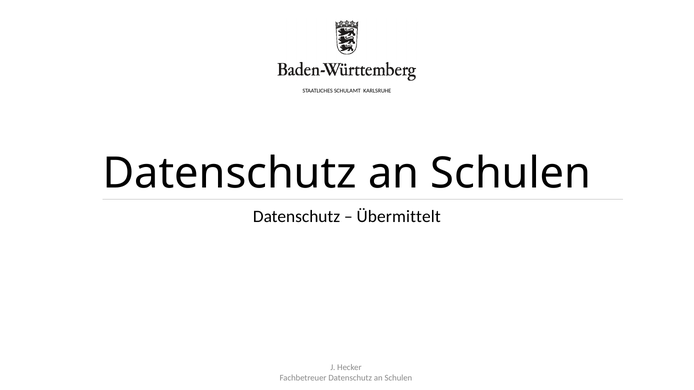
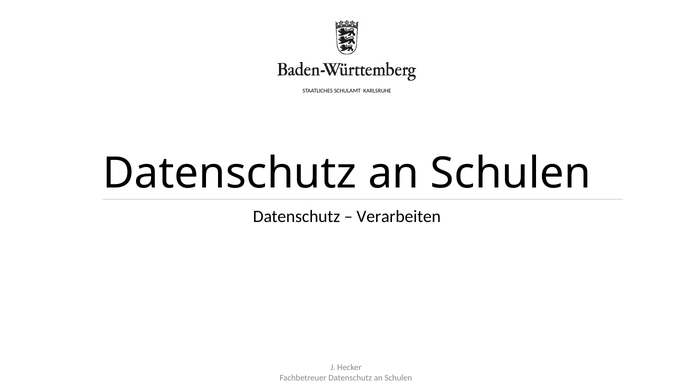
Übermittelt: Übermittelt -> Verarbeiten
